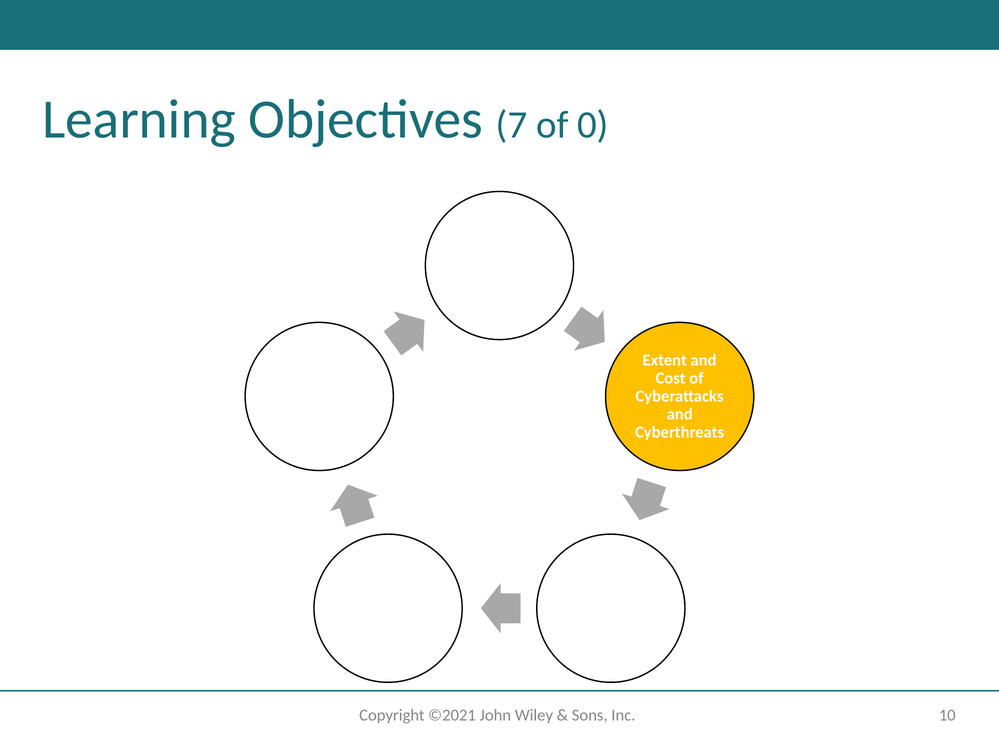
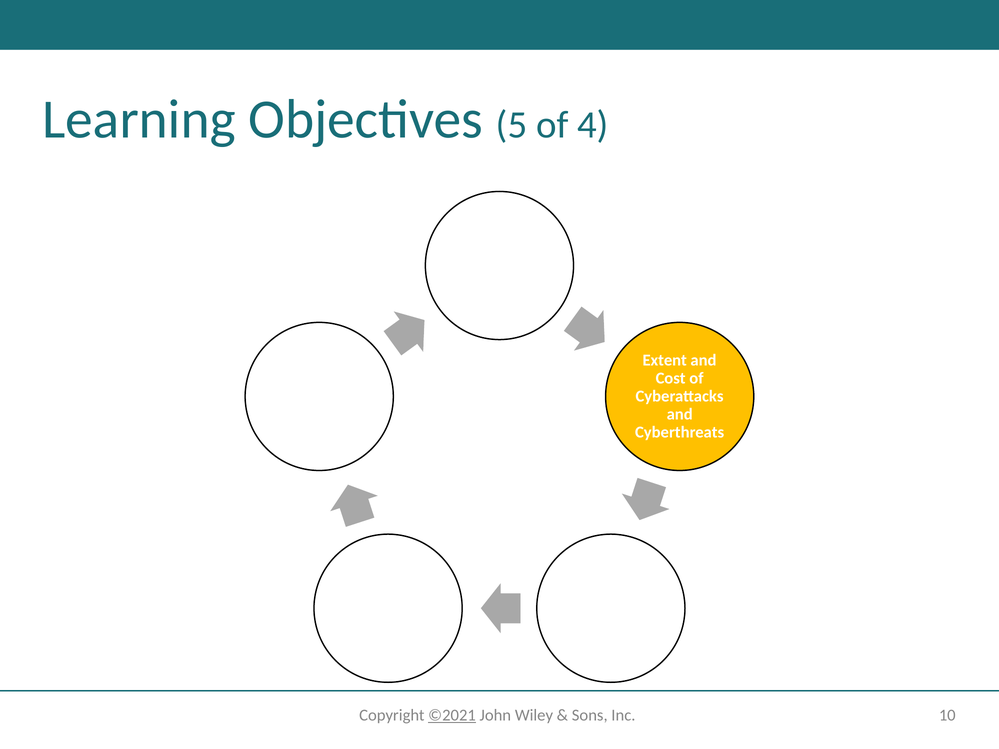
7: 7 -> 5
0: 0 -> 4
©2021 underline: none -> present
